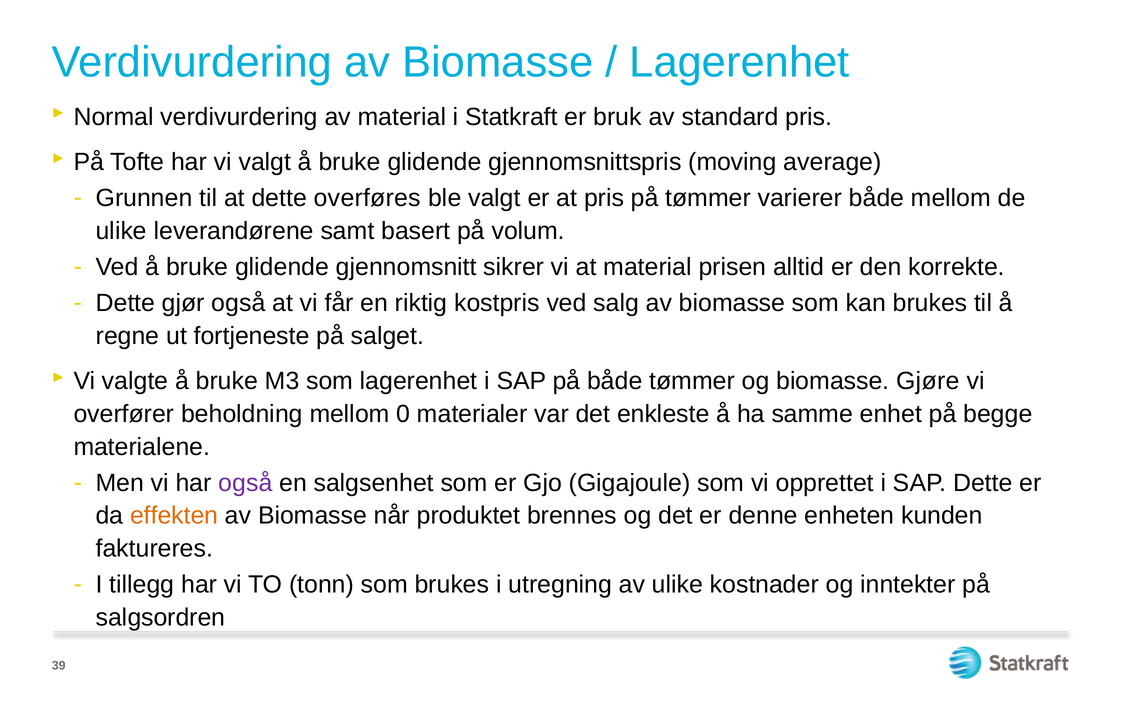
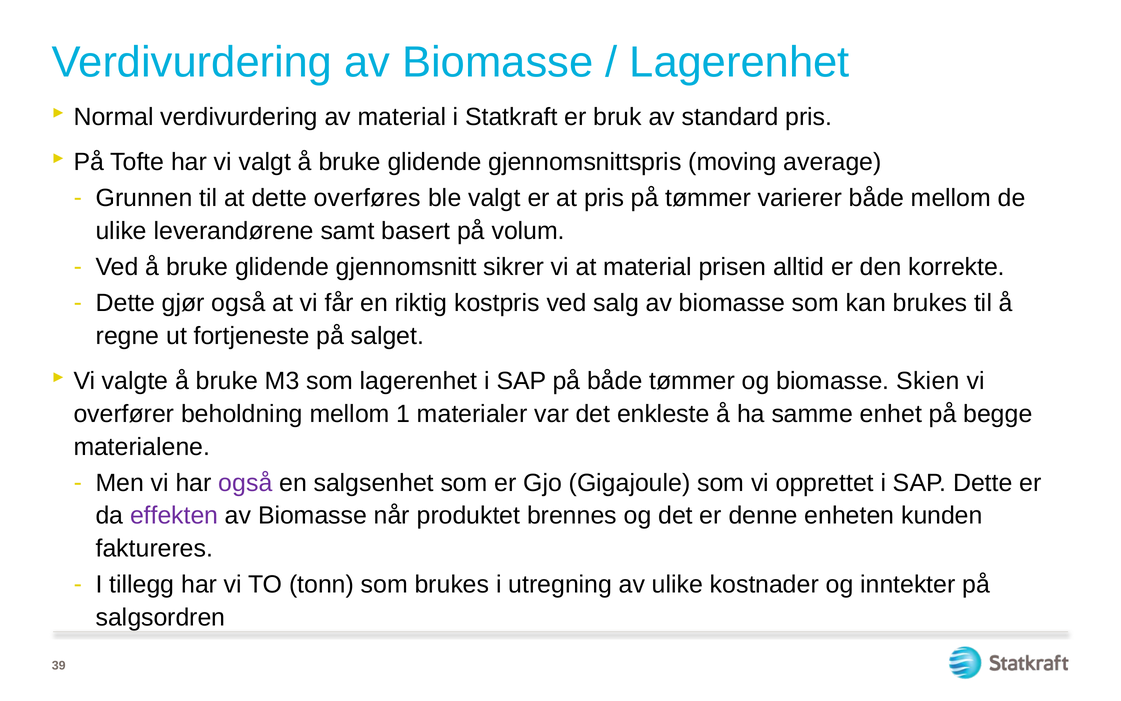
Gjøre: Gjøre -> Skien
0: 0 -> 1
effekten colour: orange -> purple
